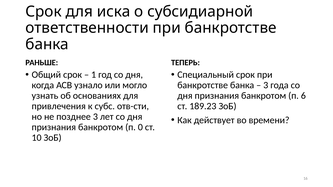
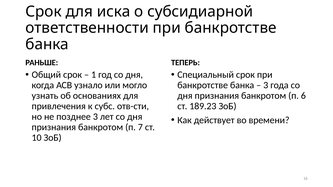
0: 0 -> 7
